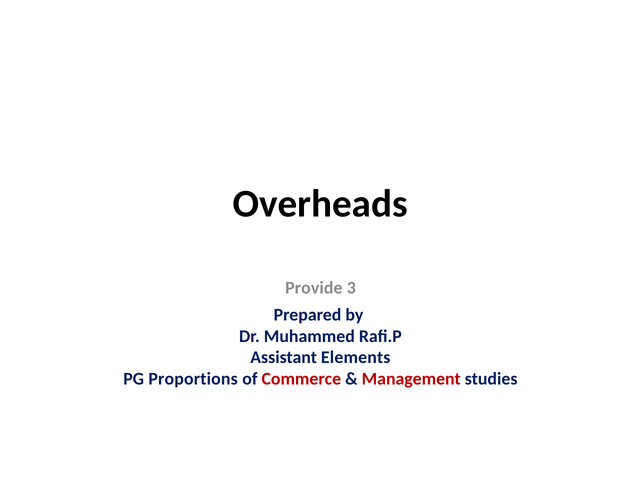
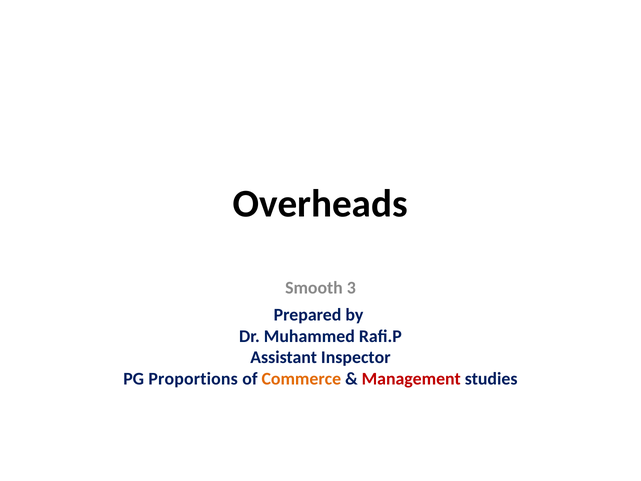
Provide: Provide -> Smooth
Elements: Elements -> Inspector
Commerce colour: red -> orange
